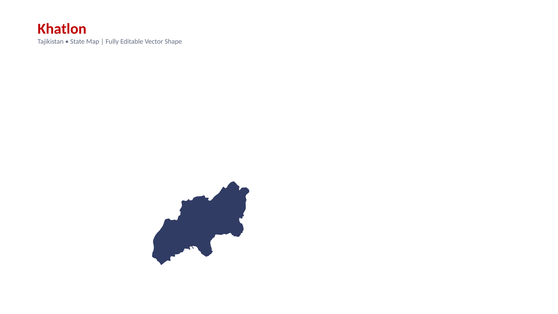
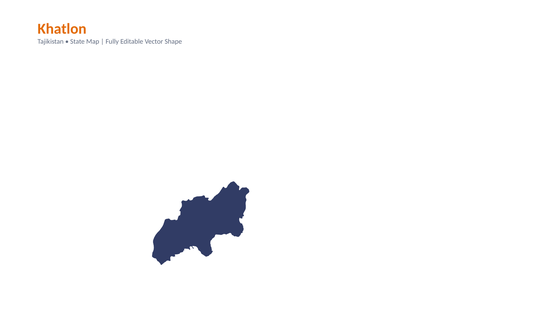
Khatlon colour: red -> orange
